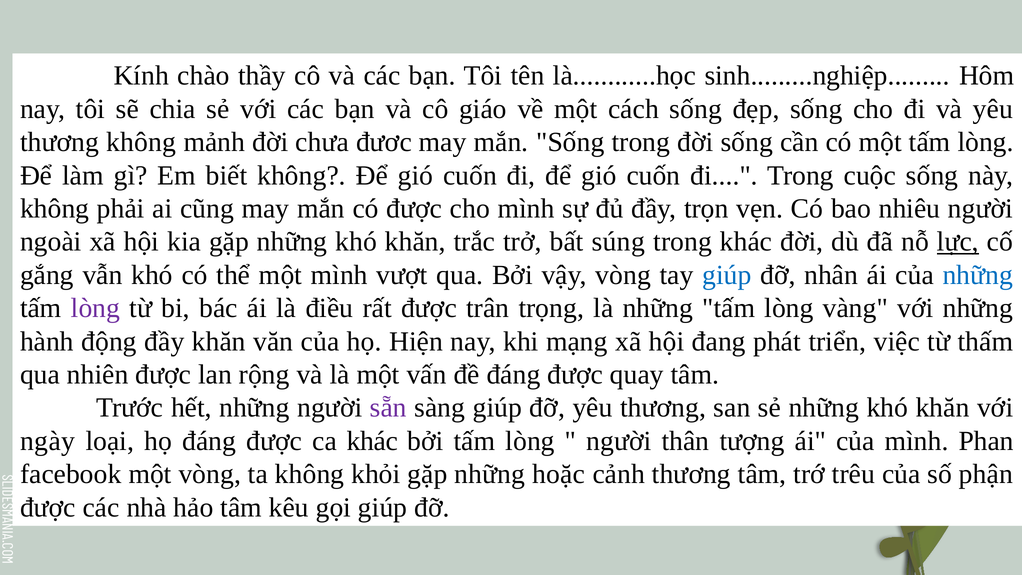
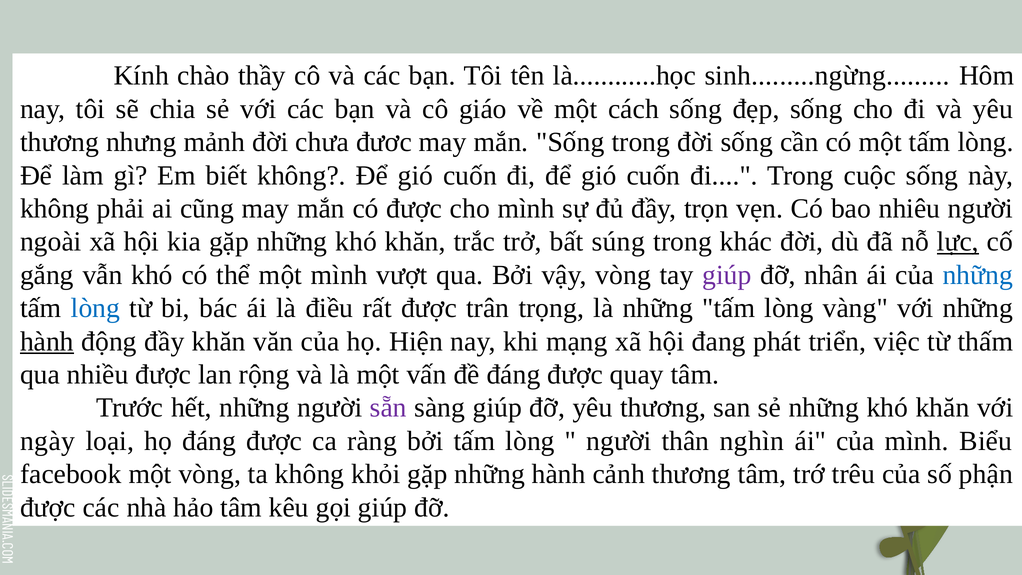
sinh.........nghiệp: sinh.........nghiệp -> sinh.........ngừng
thương không: không -> nhưng
giúp at (727, 275) colour: blue -> purple
lòng at (95, 308) colour: purple -> blue
hành at (47, 341) underline: none -> present
nhiên: nhiên -> nhiều
ca khác: khác -> ràng
tượng: tượng -> nghìn
Phan: Phan -> Biểu
gặp những hoặc: hoặc -> hành
